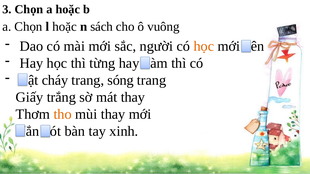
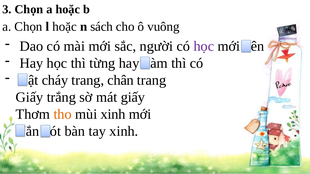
học at (204, 46) colour: orange -> purple
sóng: sóng -> chân
mát thay: thay -> giấy
mùi thay: thay -> xinh
